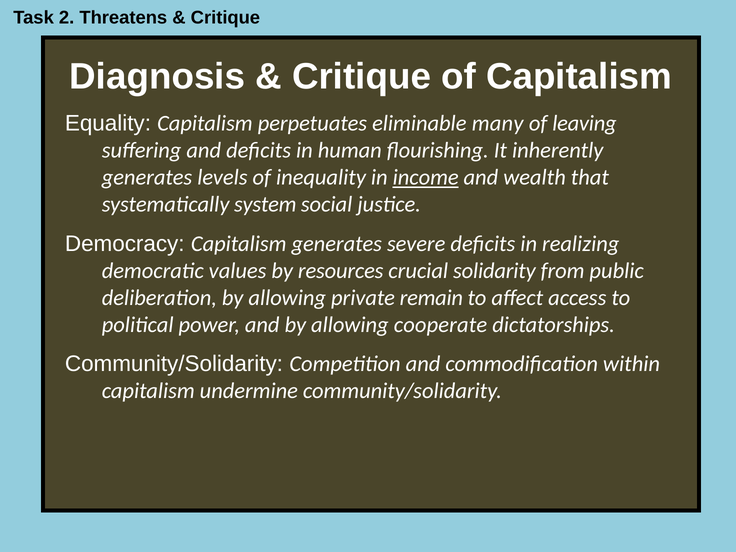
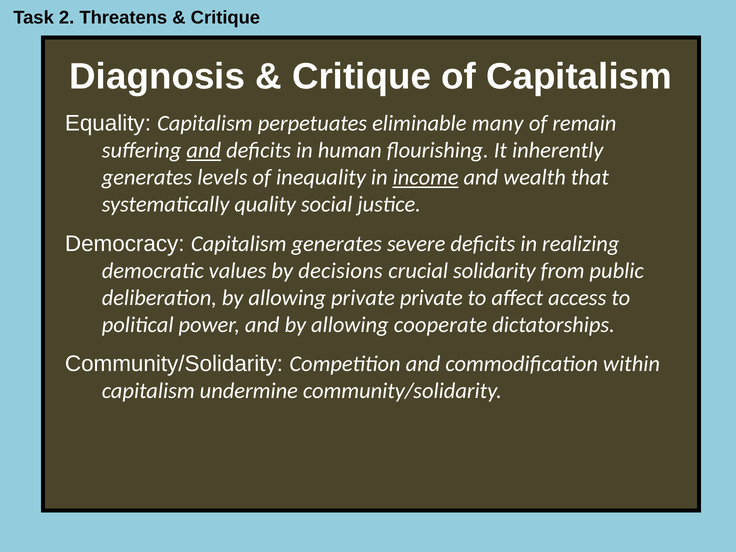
leaving: leaving -> remain
and at (204, 151) underline: none -> present
systematically system: system -> quality
resources: resources -> decisions
private remain: remain -> private
